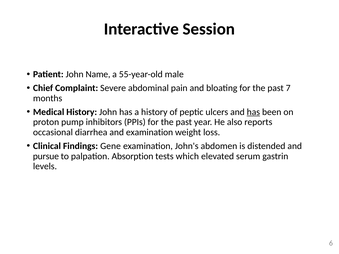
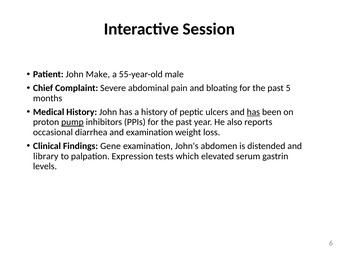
Name: Name -> Make
7: 7 -> 5
pump underline: none -> present
pursue: pursue -> library
Absorption: Absorption -> Expression
